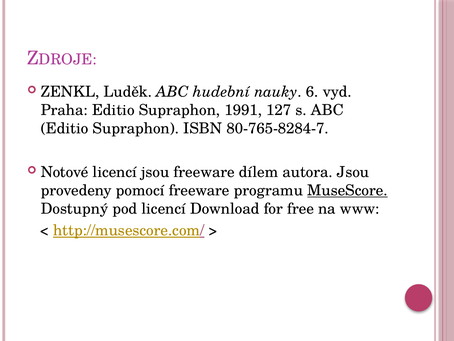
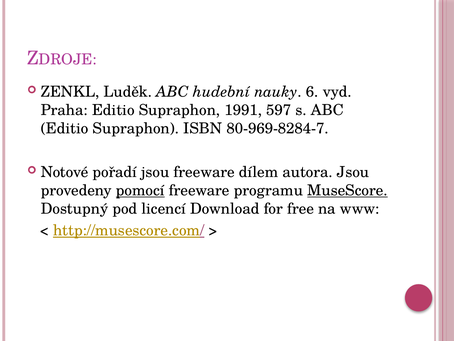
127: 127 -> 597
80-765-8284-7: 80-765-8284-7 -> 80-969-8284-7
Notové licencí: licencí -> pořadí
pomocí underline: none -> present
